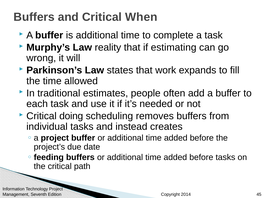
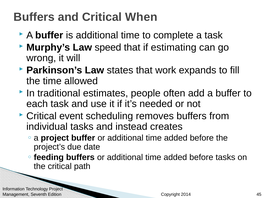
reality: reality -> speed
doing: doing -> event
